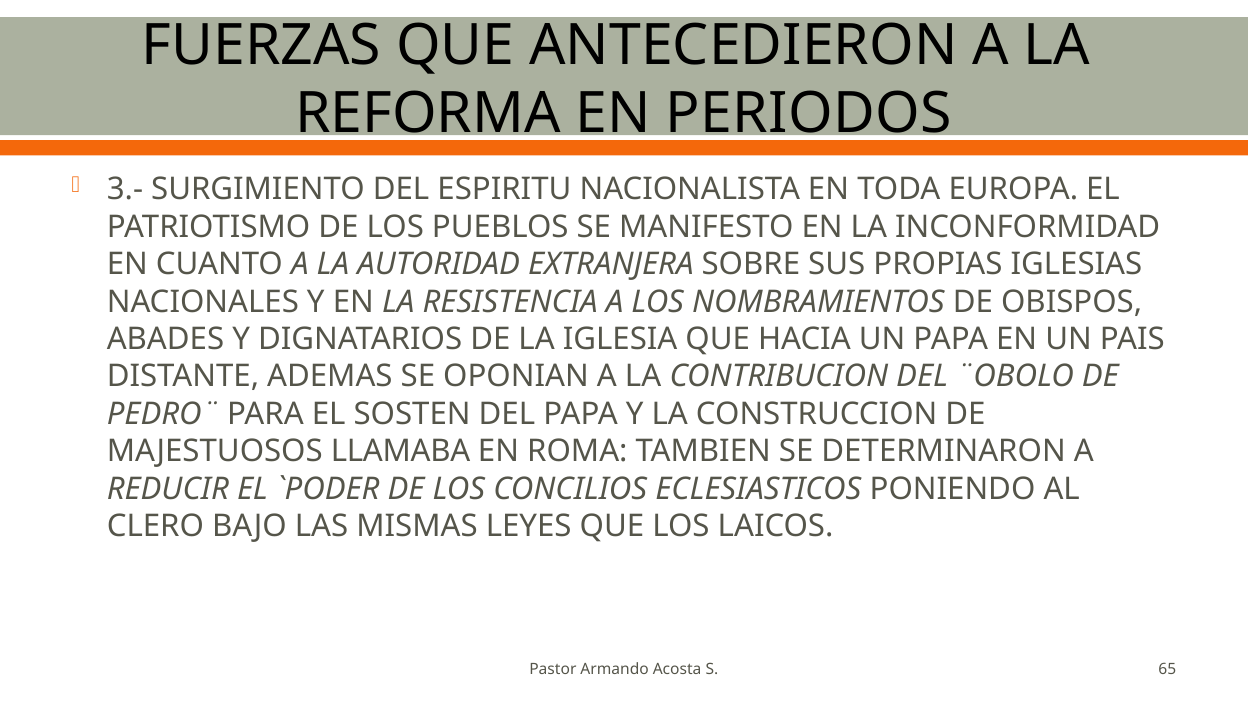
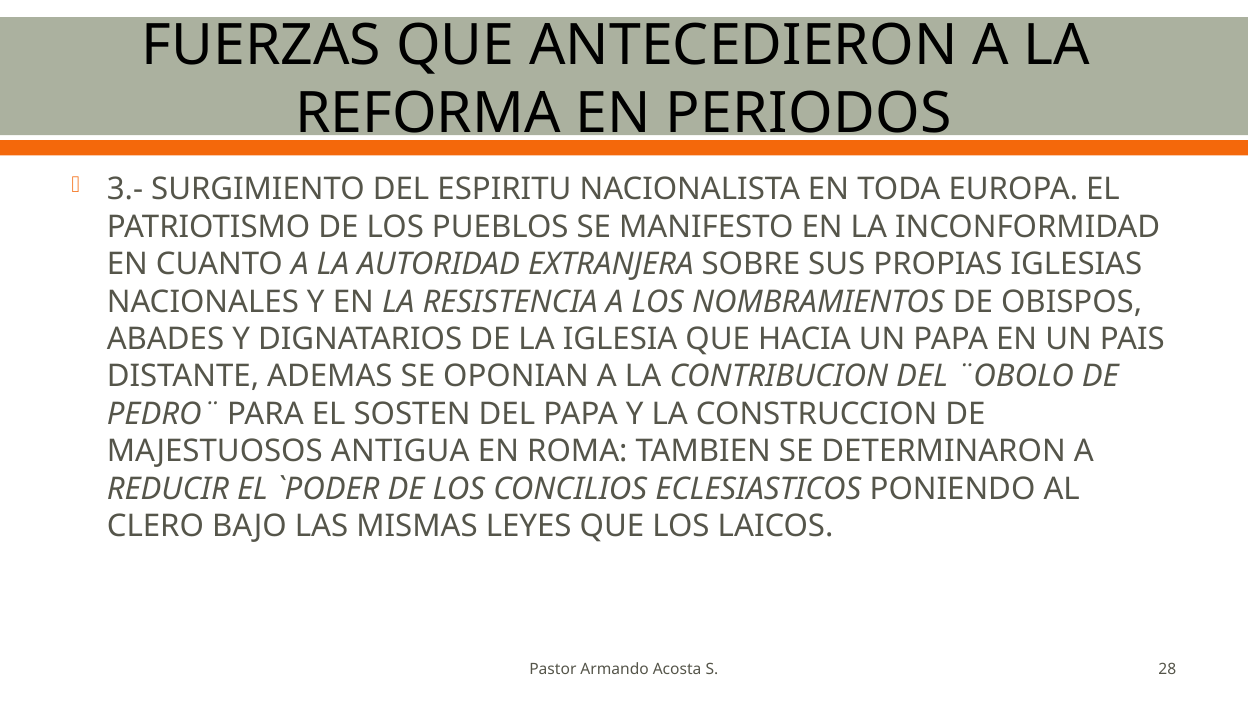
LLAMABA: LLAMABA -> ANTIGUA
65: 65 -> 28
